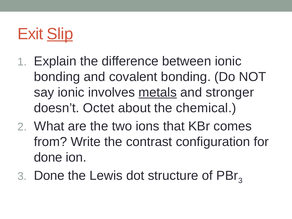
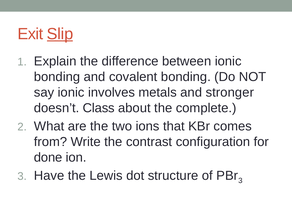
metals underline: present -> none
Octet: Octet -> Class
chemical: chemical -> complete
Done at (49, 176): Done -> Have
